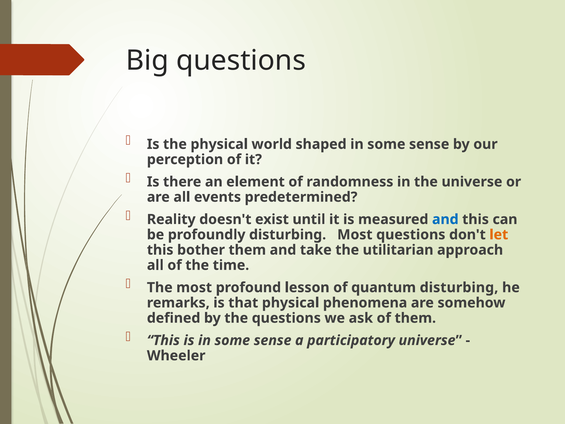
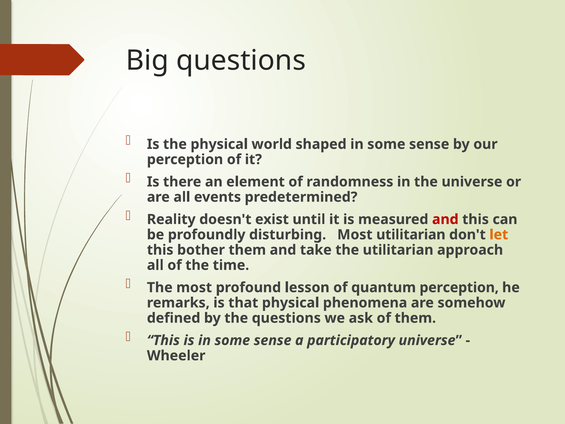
and at (445, 219) colour: blue -> red
Most questions: questions -> utilitarian
quantum disturbing: disturbing -> perception
